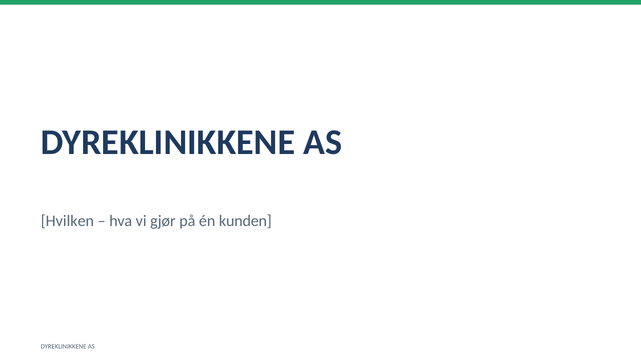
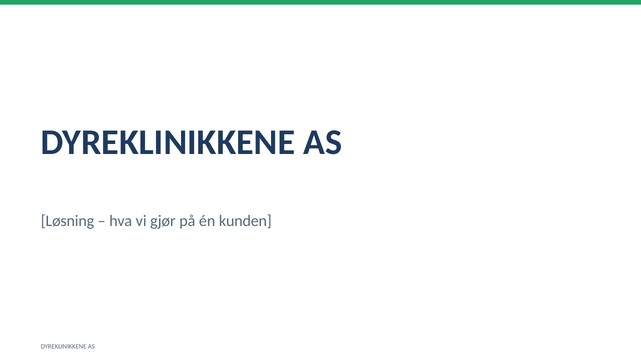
Hvilken: Hvilken -> Løsning
